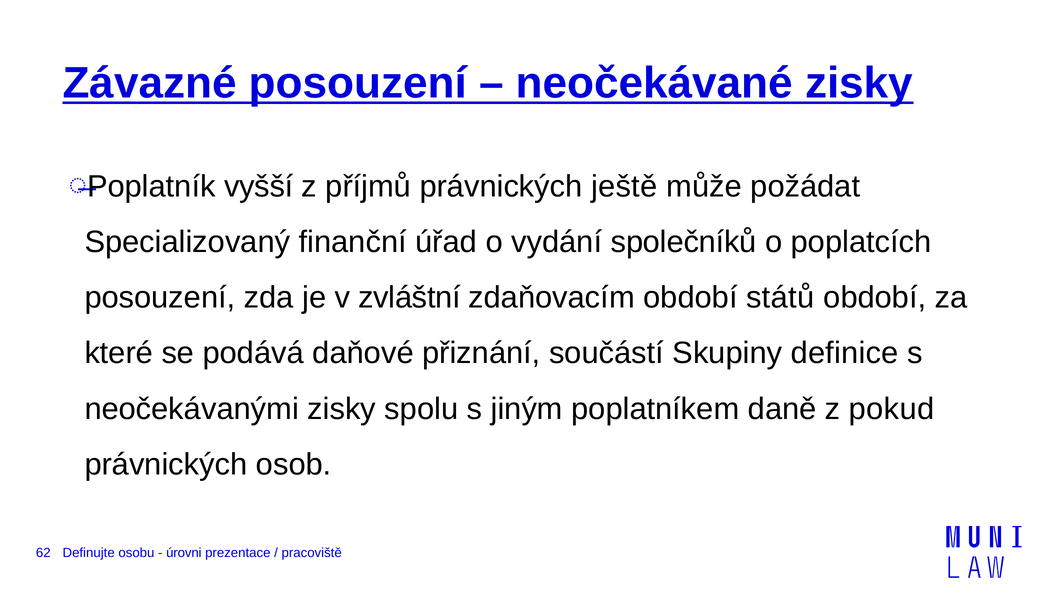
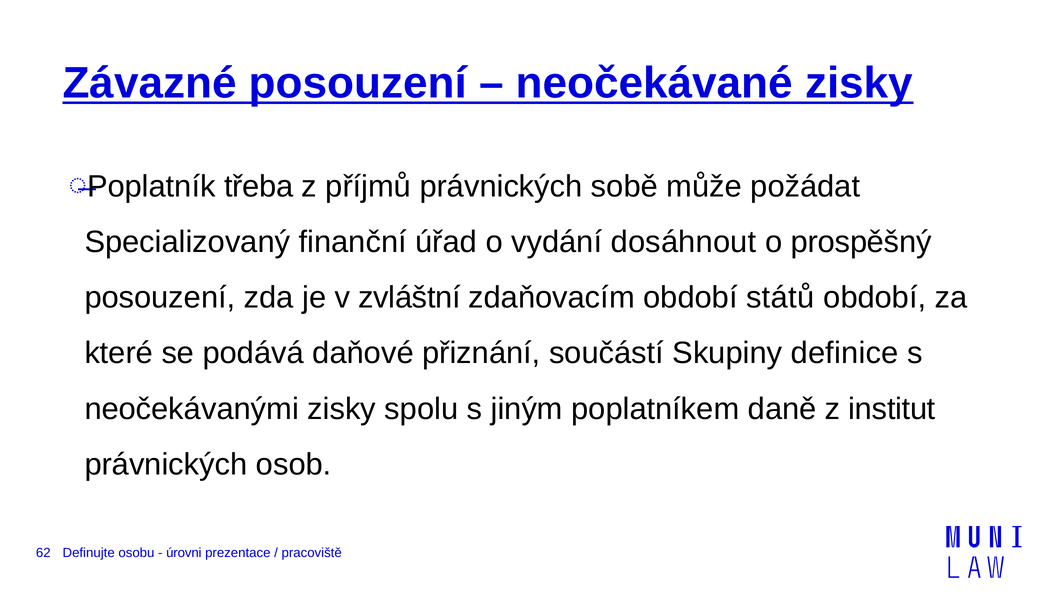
vyšší: vyšší -> třeba
ještě: ještě -> sobě
společníků: společníků -> dosáhnout
poplatcích: poplatcích -> prospěšný
pokud: pokud -> institut
